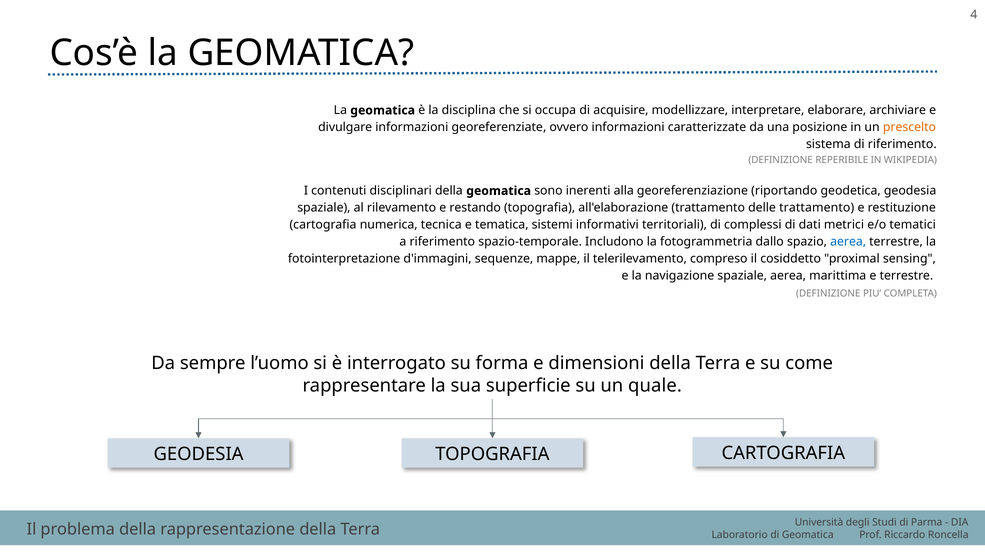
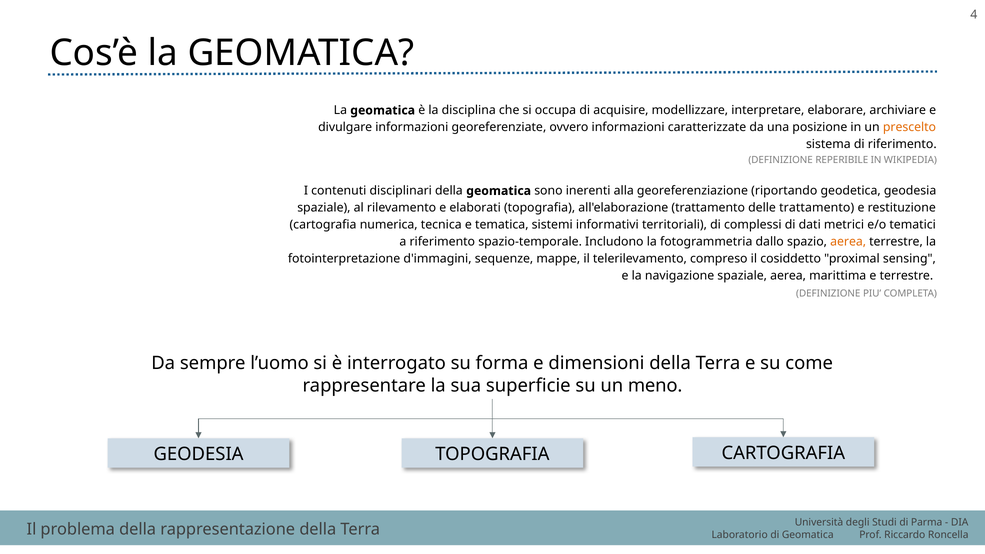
restando: restando -> elaborati
aerea at (848, 242) colour: blue -> orange
quale: quale -> meno
